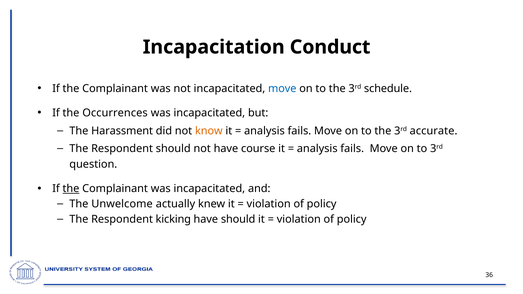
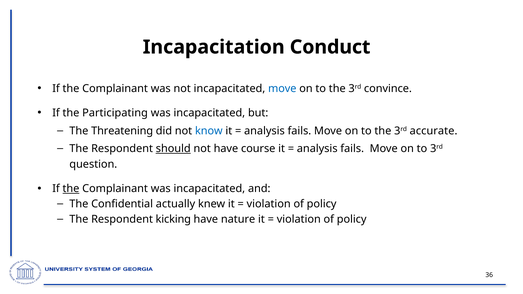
schedule: schedule -> convince
Occurrences: Occurrences -> Participating
Harassment: Harassment -> Threatening
know colour: orange -> blue
should at (173, 149) underline: none -> present
Unwelcome: Unwelcome -> Confidential
have should: should -> nature
